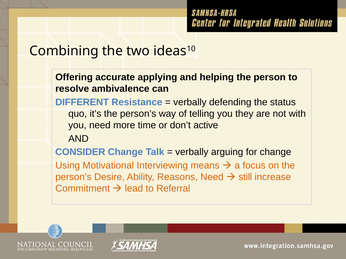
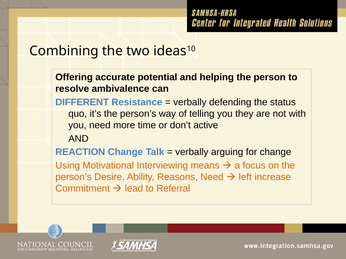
applying: applying -> potential
CONSIDER: CONSIDER -> REACTION
still: still -> left
